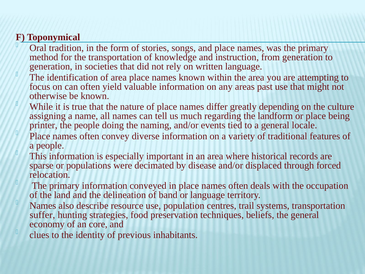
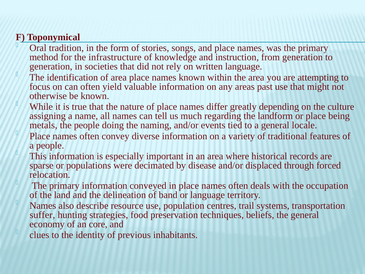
the transportation: transportation -> infrastructure
printer: printer -> metals
